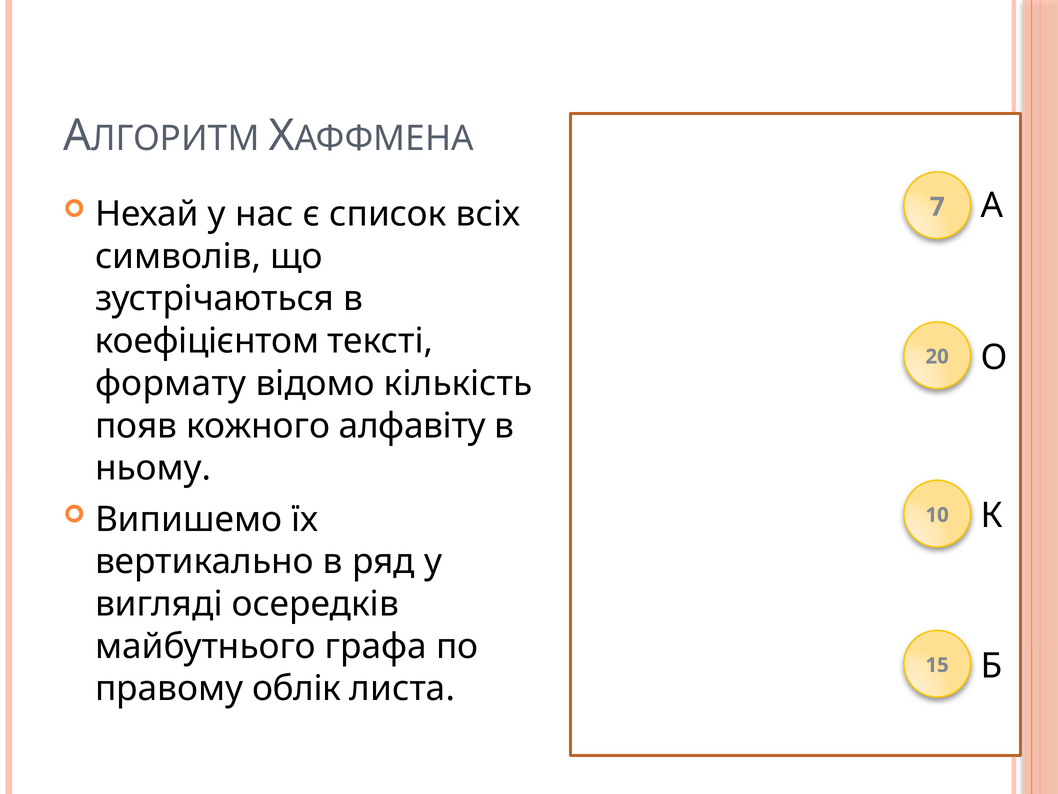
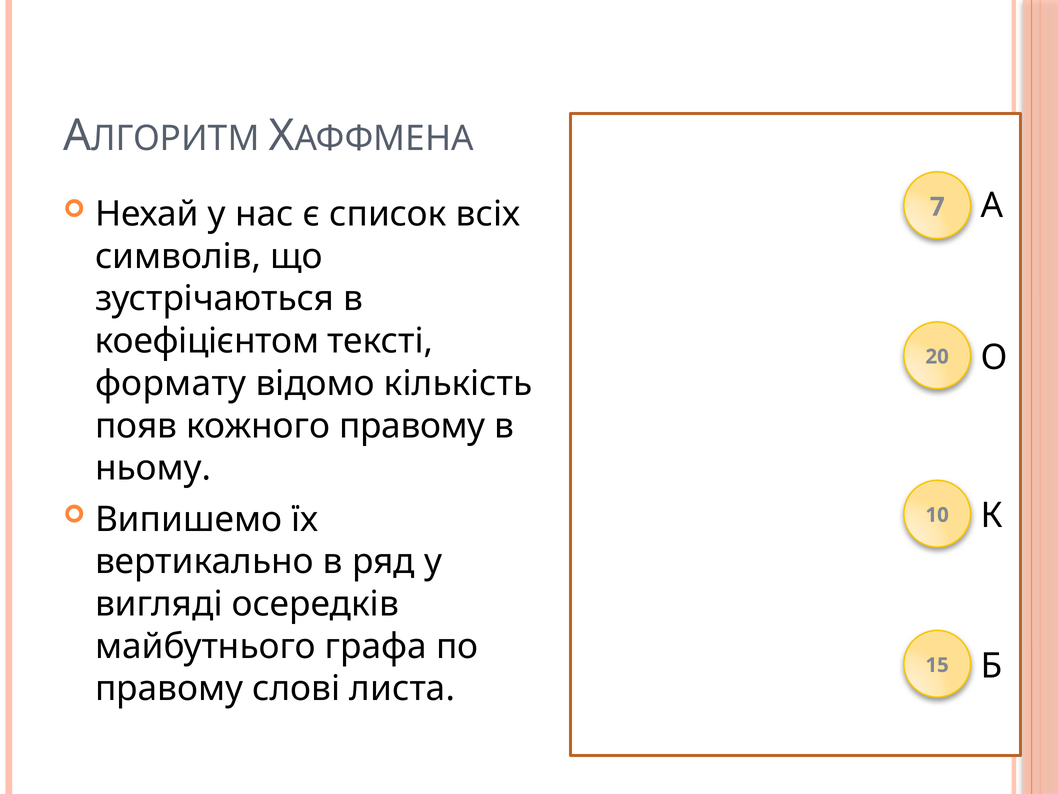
кожного алфавіту: алфавіту -> правому
облік: облік -> слові
